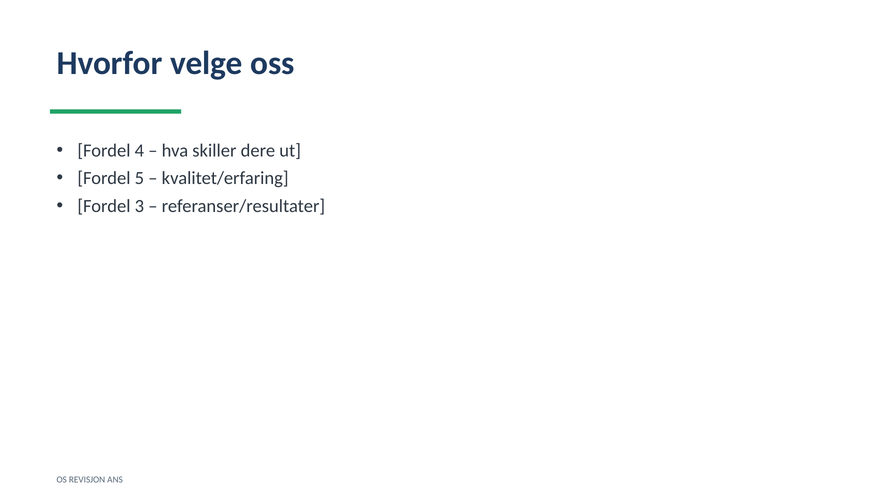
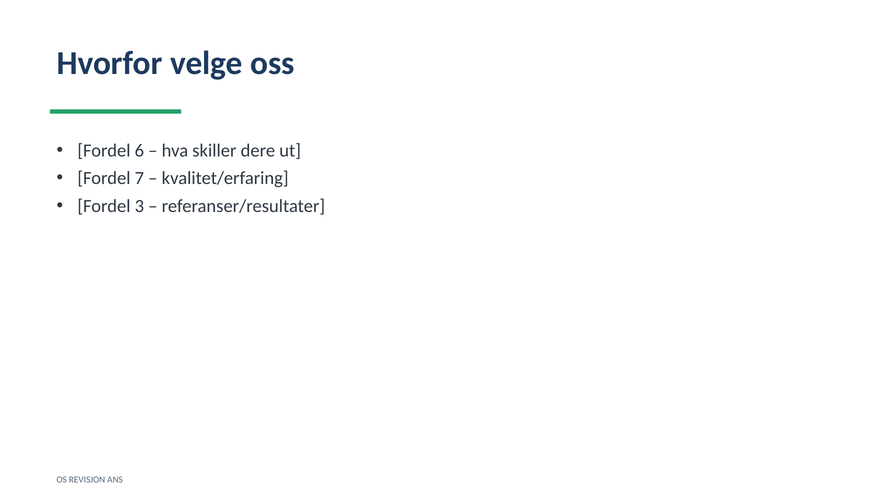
4: 4 -> 6
5: 5 -> 7
